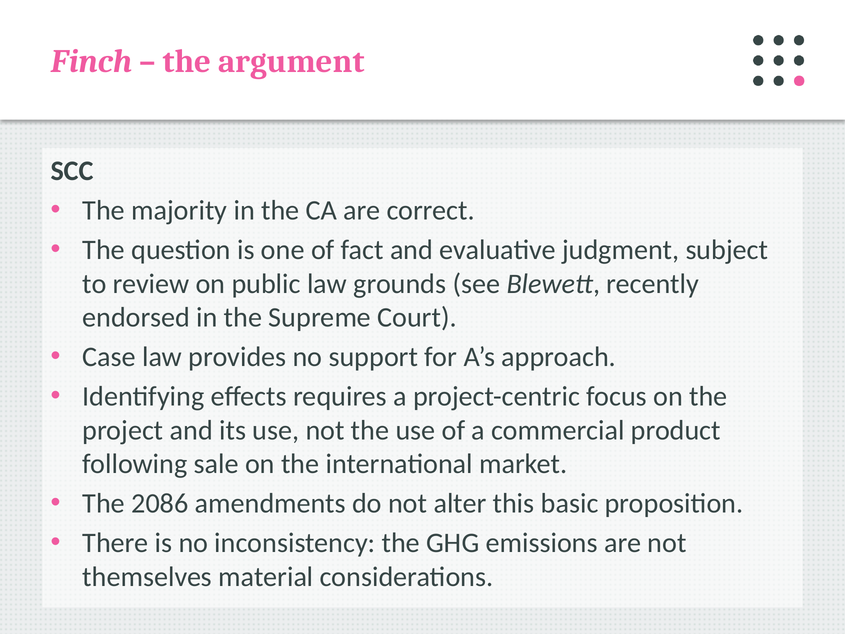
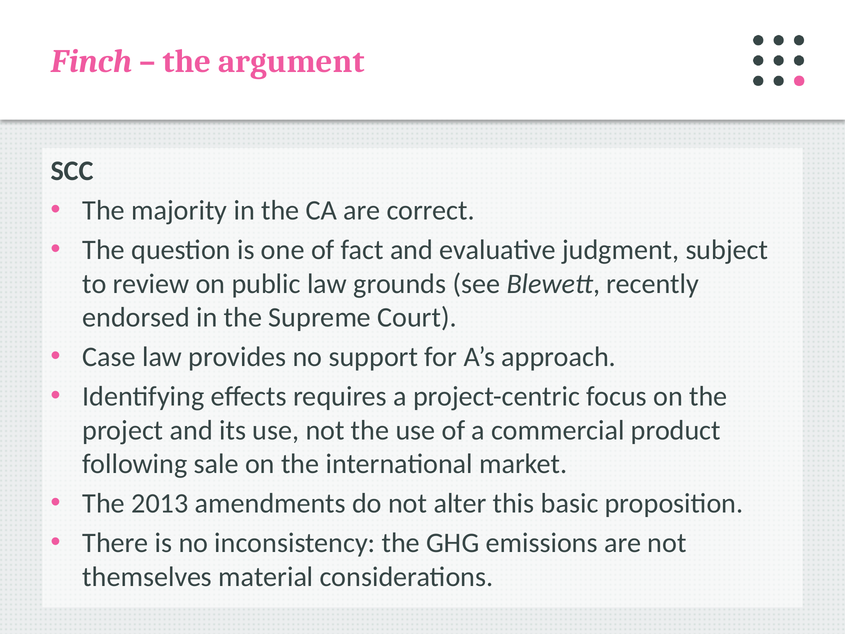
2086: 2086 -> 2013
